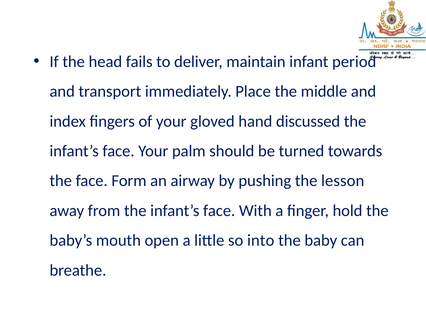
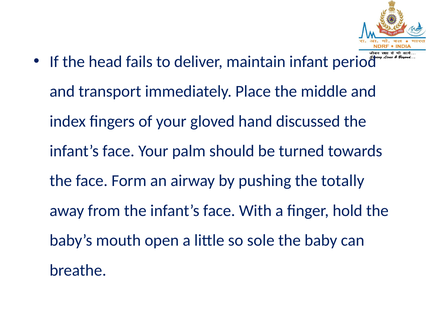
lesson: lesson -> totally
into: into -> sole
